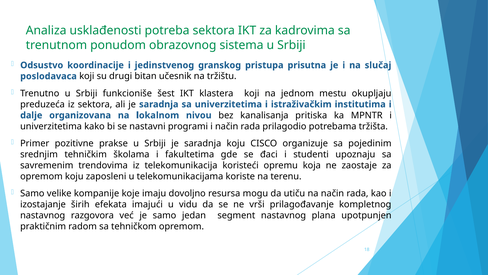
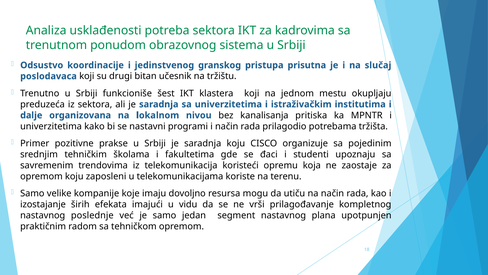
razgovora: razgovora -> poslednje
